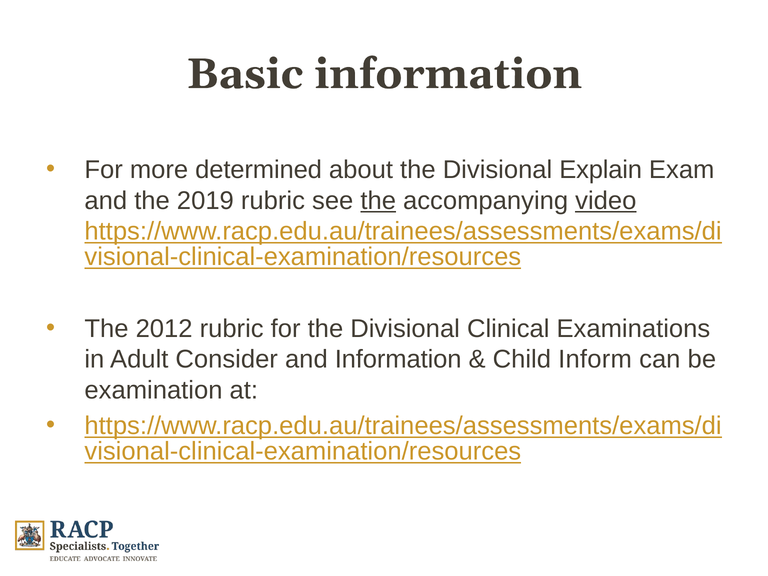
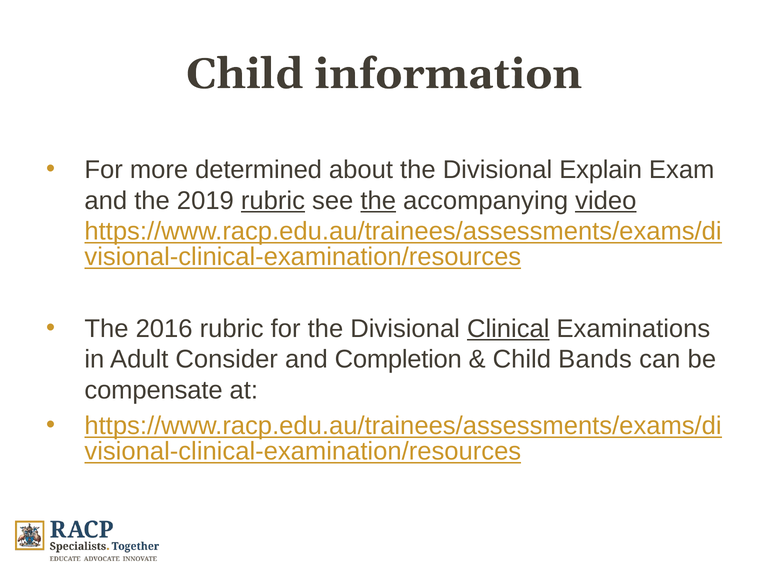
Basic at (245, 74): Basic -> Child
rubric at (273, 201) underline: none -> present
2012: 2012 -> 2016
Clinical underline: none -> present
and Information: Information -> Completion
Inform: Inform -> Bands
examination: examination -> compensate
